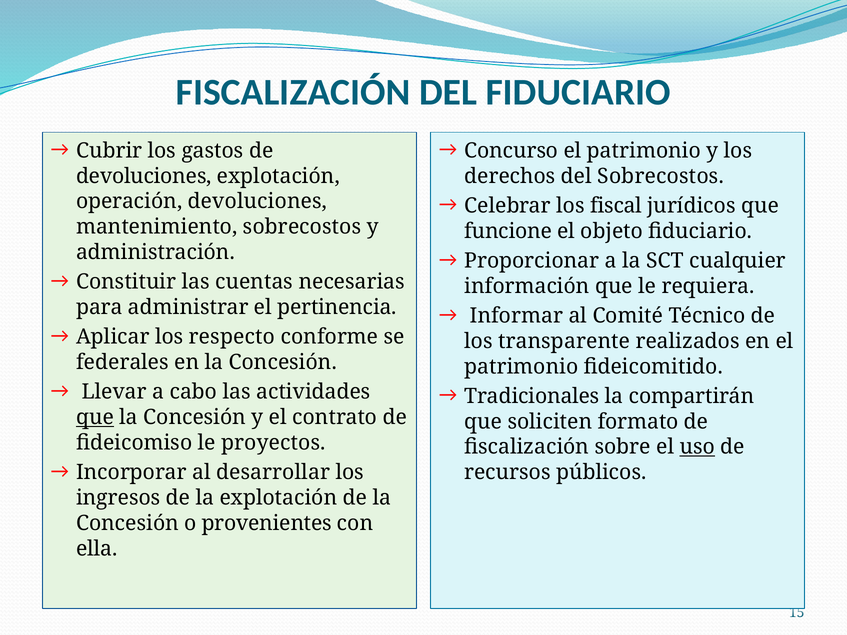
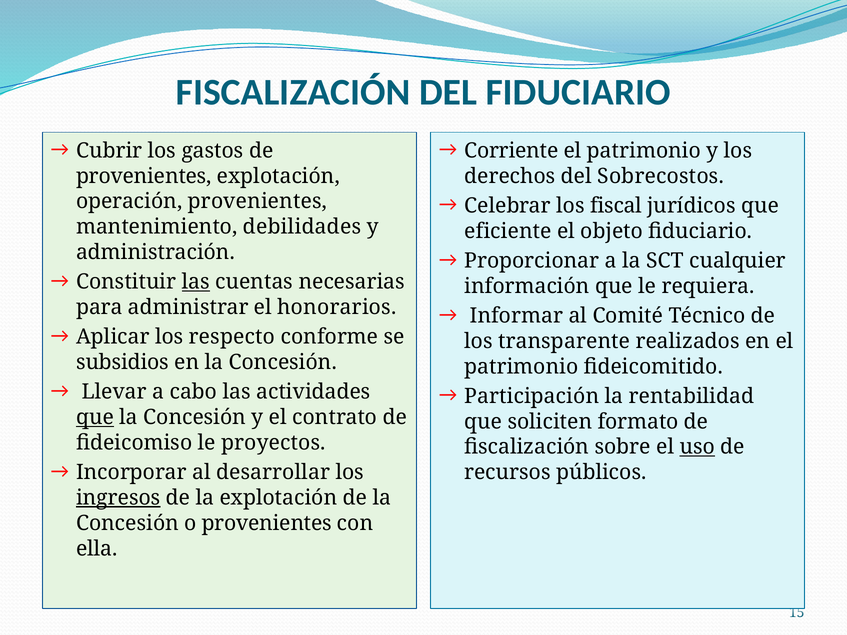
Concurso: Concurso -> Corriente
devoluciones at (144, 176): devoluciones -> provenientes
operación devoluciones: devoluciones -> provenientes
mantenimiento sobrecostos: sobrecostos -> debilidades
funcione: funcione -> eficiente
las at (196, 282) underline: none -> present
pertinencia: pertinencia -> honorarios
federales: federales -> subsidios
Tradicionales: Tradicionales -> Participación
compartirán: compartirán -> rentabilidad
ingresos underline: none -> present
